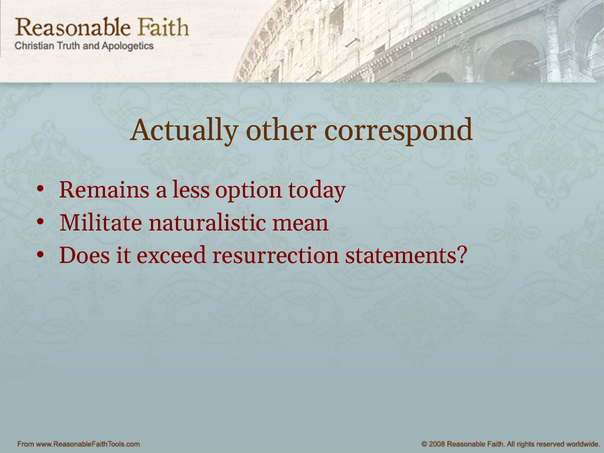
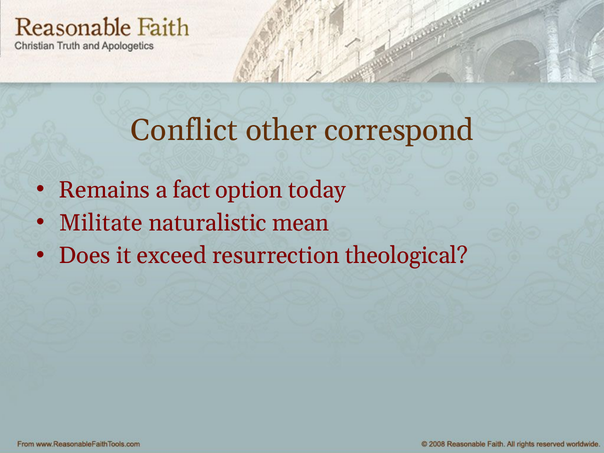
Actually: Actually -> Conflict
less: less -> fact
statements: statements -> theological
